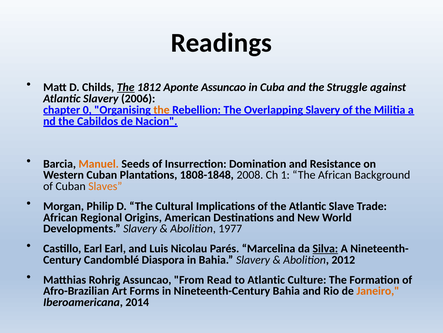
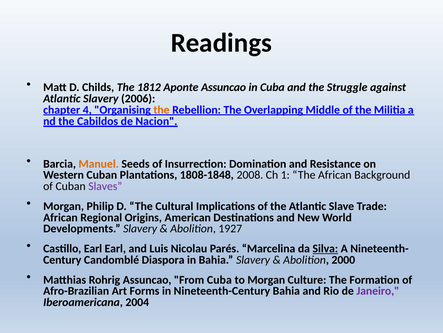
The at (126, 87) underline: present -> none
0: 0 -> 4
Overlapping Slavery: Slavery -> Middle
Slaves colour: orange -> purple
1977: 1977 -> 1927
2012: 2012 -> 2000
From Read: Read -> Cuba
to Atlantic: Atlantic -> Morgan
Janeiro colour: orange -> purple
2014: 2014 -> 2004
